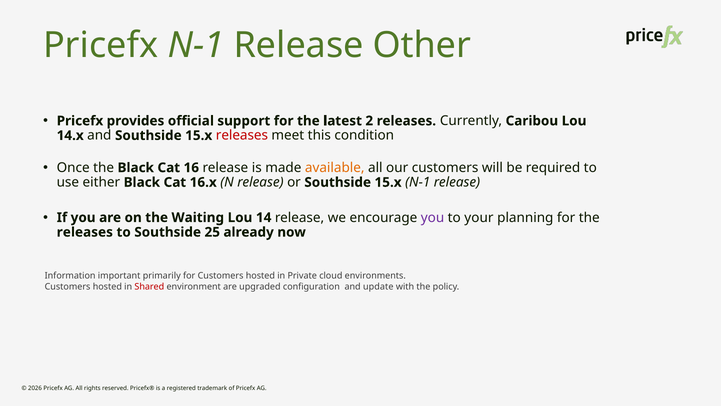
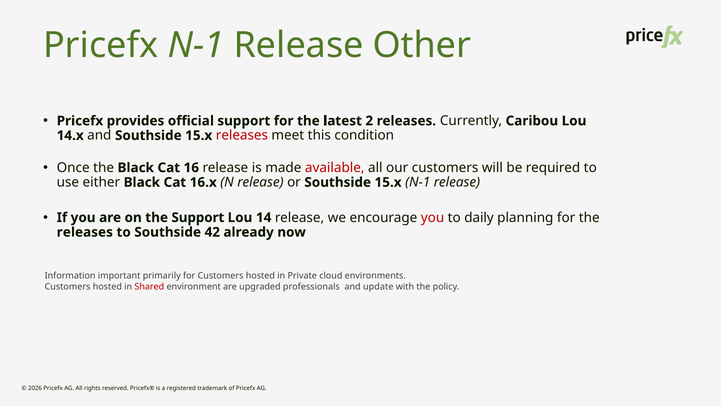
available colour: orange -> red
the Waiting: Waiting -> Support
you at (433, 217) colour: purple -> red
your: your -> daily
25: 25 -> 42
configuration: configuration -> professionals
